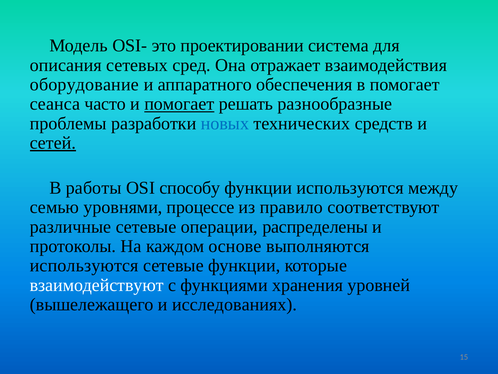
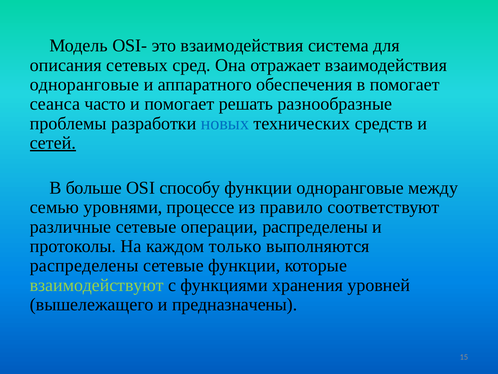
это проектировании: проектировании -> взаимодействия
оборудование at (84, 84): оборудование -> одноранговые
помогает at (179, 104) underline: present -> none
работы: работы -> больше
функции используются: используются -> одноранговые
основе: основе -> только
используются at (84, 265): используются -> распределены
взаимодействуют colour: white -> light green
исследованиях: исследованиях -> предназначены
